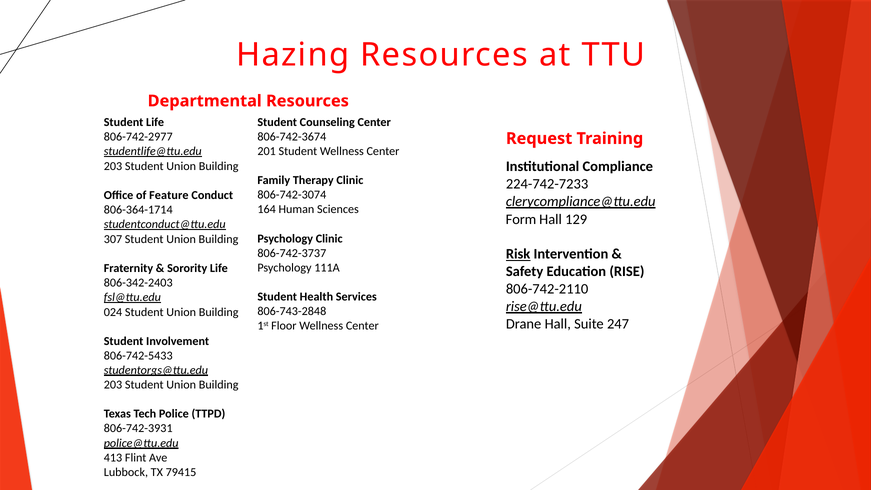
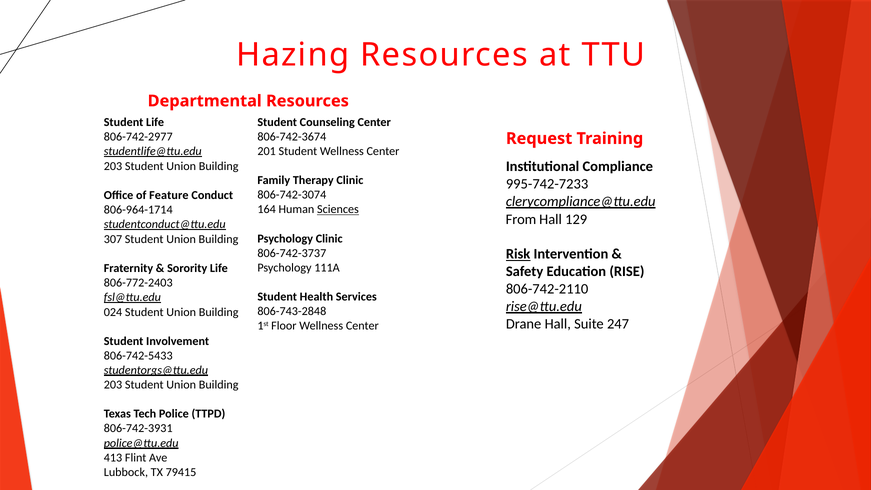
224-742-7233: 224-742-7233 -> 995-742-7233
Sciences underline: none -> present
806-364-1714: 806-364-1714 -> 806-964-1714
Form: Form -> From
806-342-2403: 806-342-2403 -> 806-772-2403
